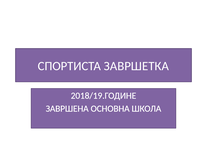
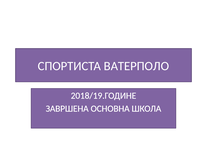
ЗАВРШЕТКА: ЗАВРШЕТКА -> ВАТЕРПОЛО
